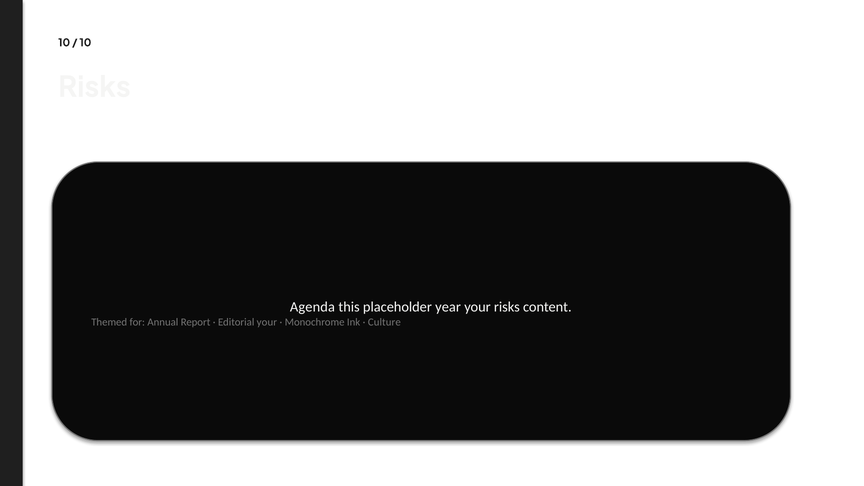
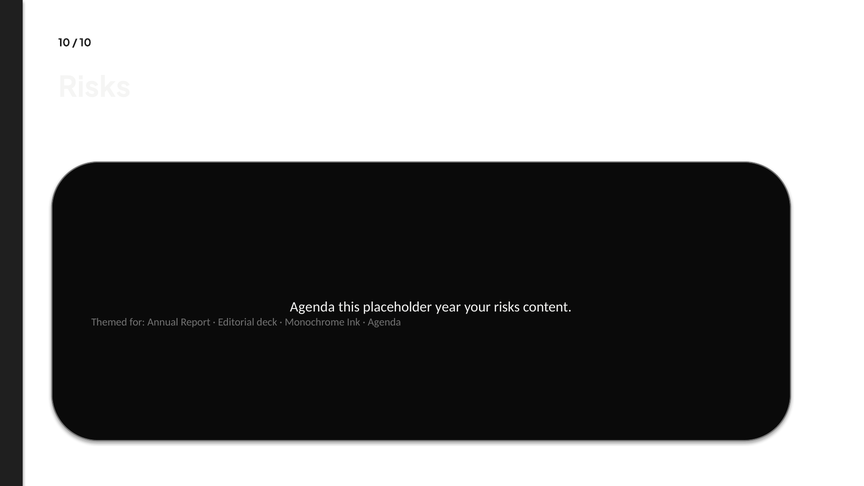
Editorial your: your -> deck
Culture at (384, 322): Culture -> Agenda
